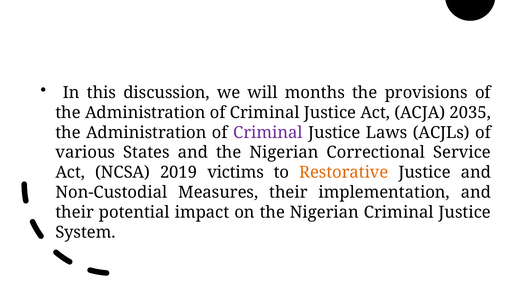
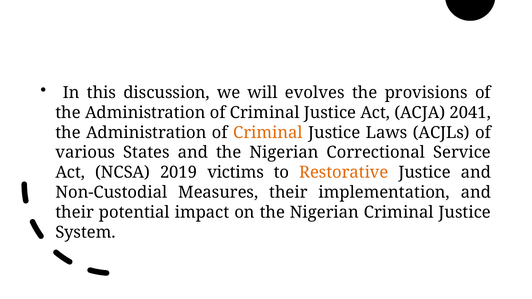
months: months -> evolves
2035: 2035 -> 2041
Criminal at (268, 133) colour: purple -> orange
